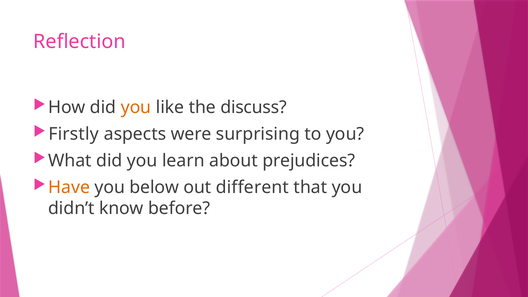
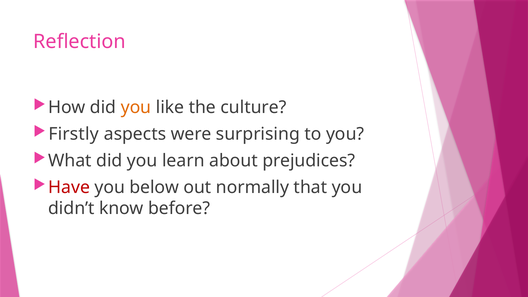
discuss: discuss -> culture
Have colour: orange -> red
different: different -> normally
